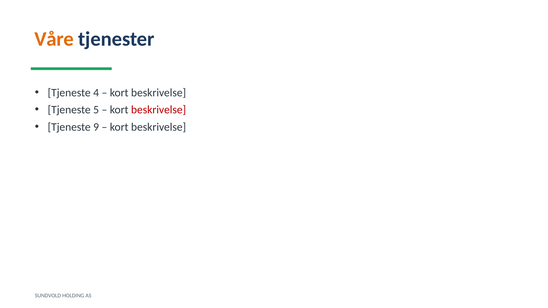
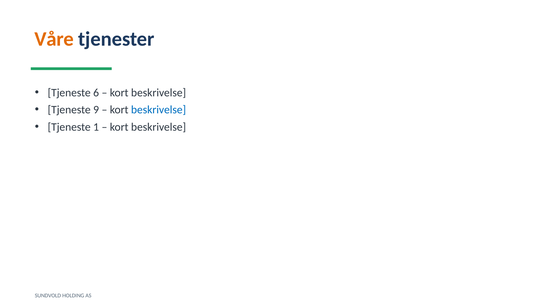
4: 4 -> 6
5: 5 -> 9
beskrivelse at (159, 110) colour: red -> blue
9: 9 -> 1
